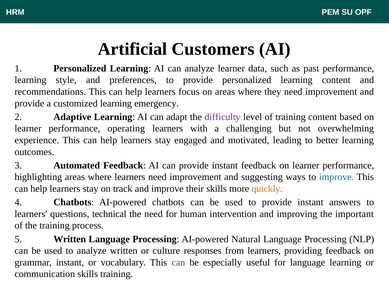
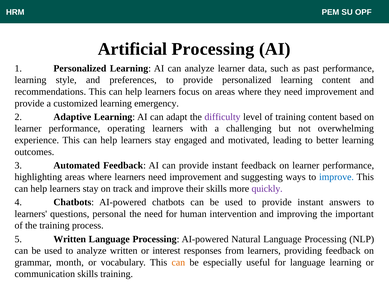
Artificial Customers: Customers -> Processing
quickly colour: orange -> purple
technical: technical -> personal
culture: culture -> interest
grammar instant: instant -> month
can at (178, 263) colour: purple -> orange
